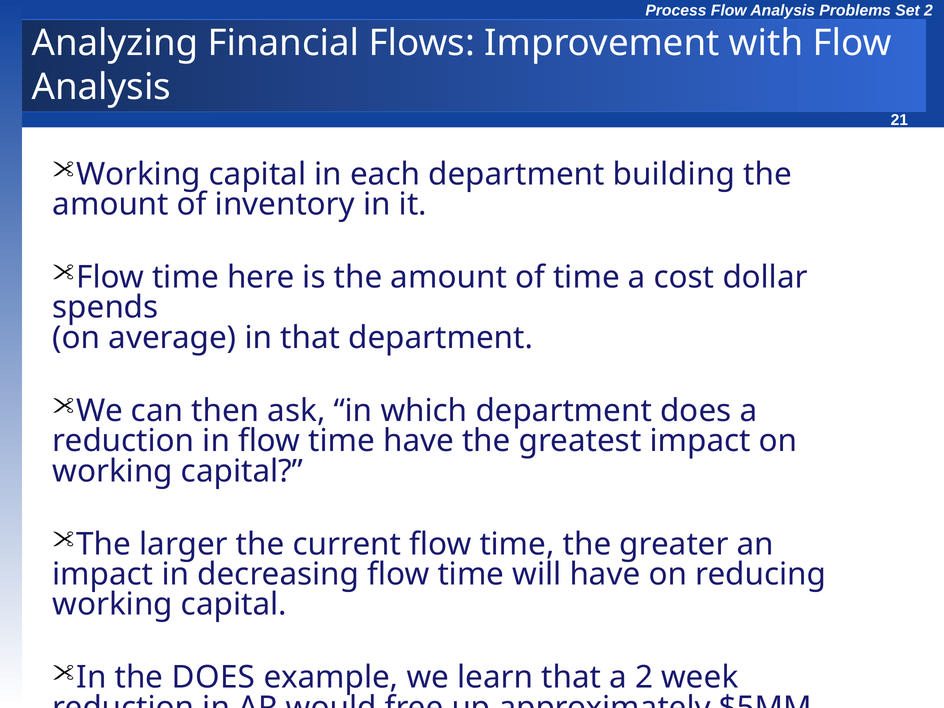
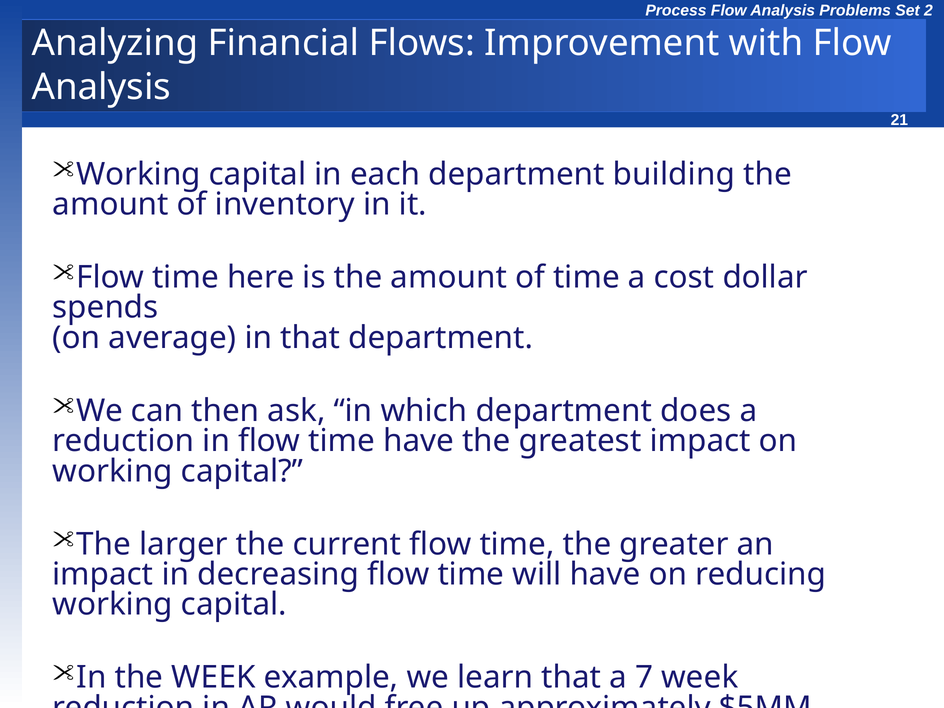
the DOES: DOES -> WEEK
a 2: 2 -> 7
